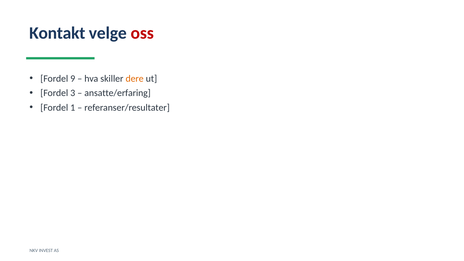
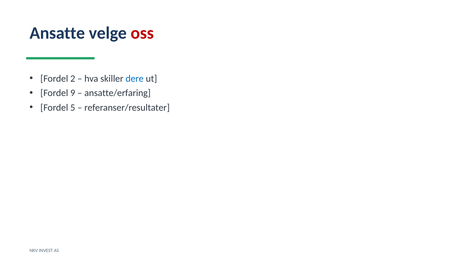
Kontakt: Kontakt -> Ansatte
9: 9 -> 2
dere colour: orange -> blue
3: 3 -> 9
1: 1 -> 5
